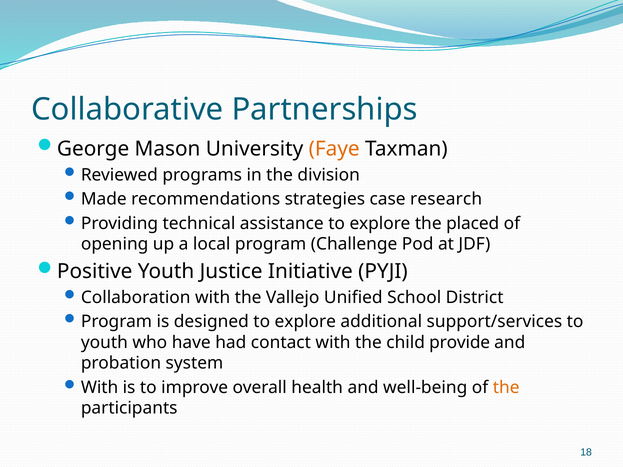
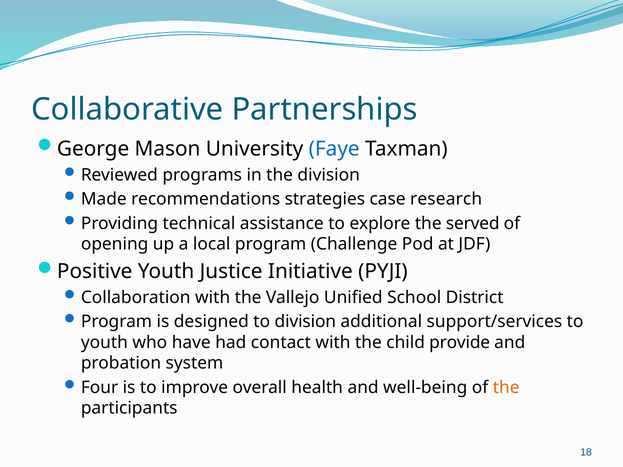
Faye colour: orange -> blue
placed: placed -> served
designed to explore: explore -> division
With at (100, 388): With -> Four
